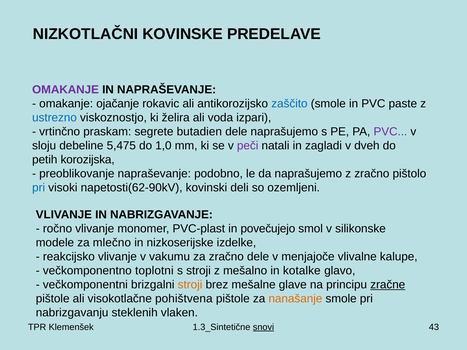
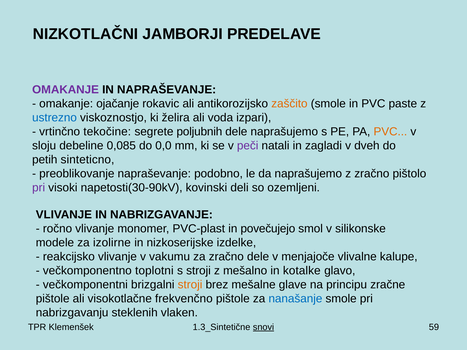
KOVINSKE: KOVINSKE -> JAMBORJI
zaščito colour: blue -> orange
praskam: praskam -> tekočine
butadien: butadien -> poljubnih
PVC at (390, 132) colour: purple -> orange
5,475: 5,475 -> 0,085
1,0: 1,0 -> 0,0
korozijska: korozijska -> sinteticno
pri at (39, 188) colour: blue -> purple
napetosti(62-90kV: napetosti(62-90kV -> napetosti(30-90kV
mlečno: mlečno -> izolirne
zračne underline: present -> none
pohištvena: pohištvena -> frekvenčno
nanašanje colour: orange -> blue
43: 43 -> 59
